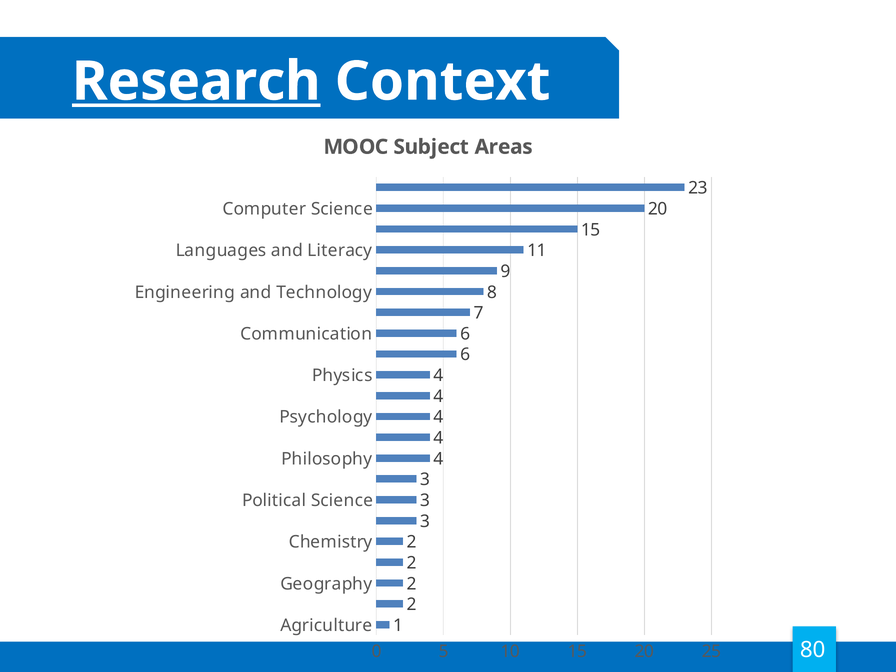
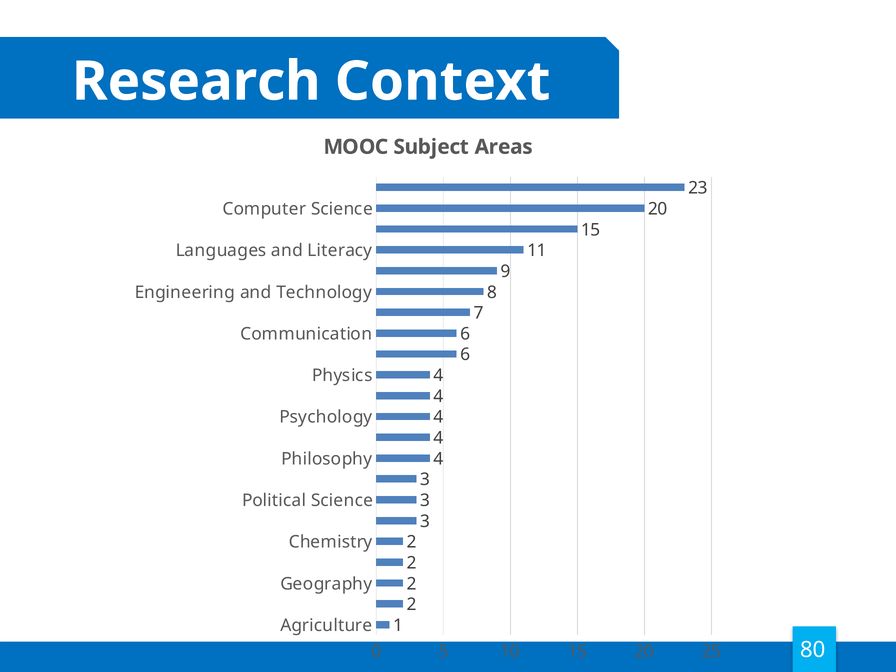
Research underline: present -> none
